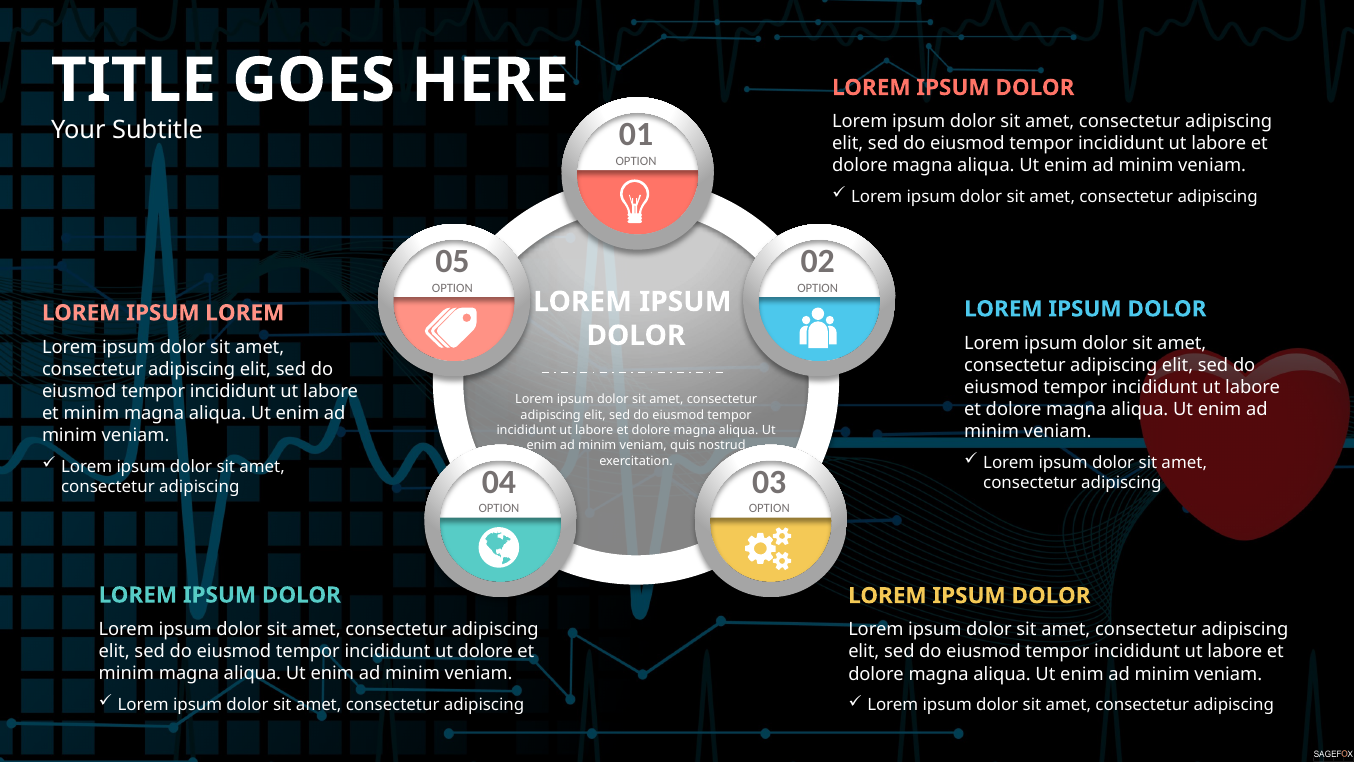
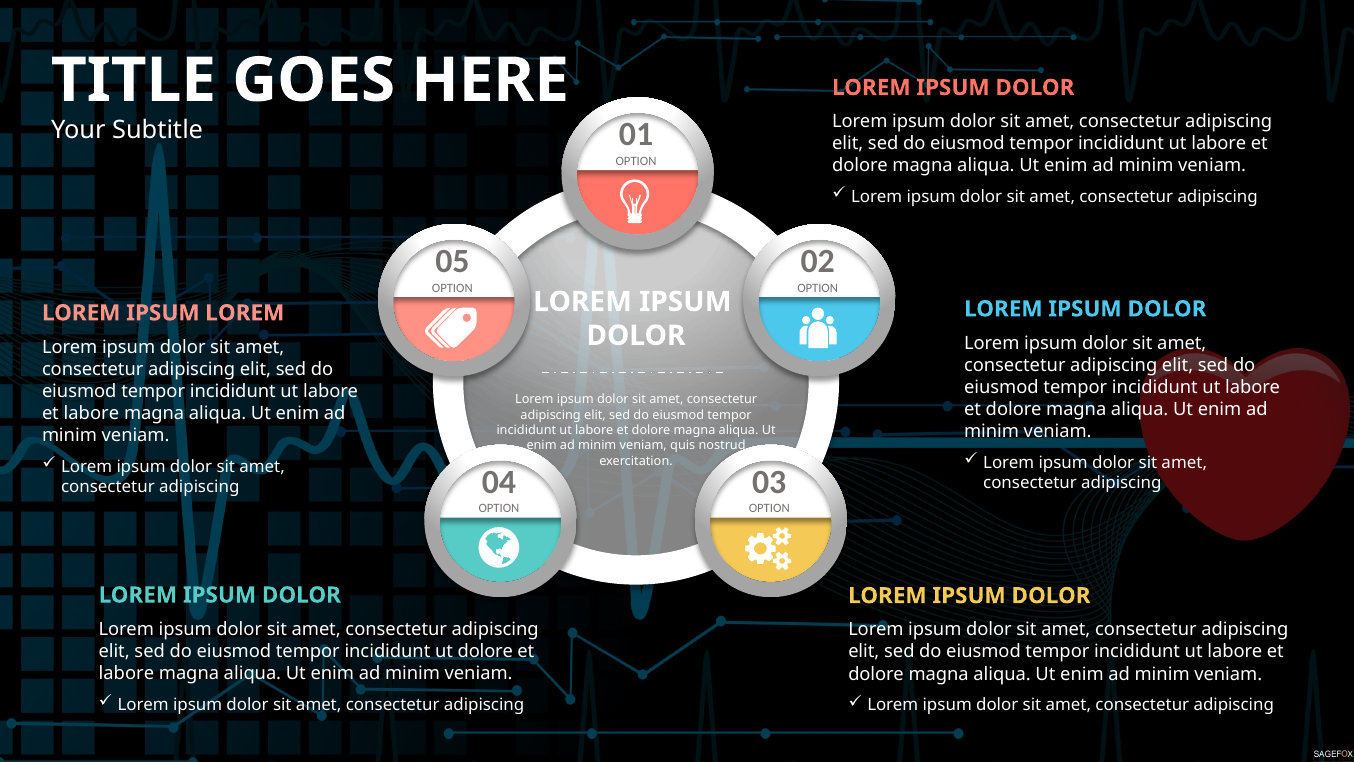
minim at (91, 413): minim -> labore
minim at (126, 673): minim -> labore
